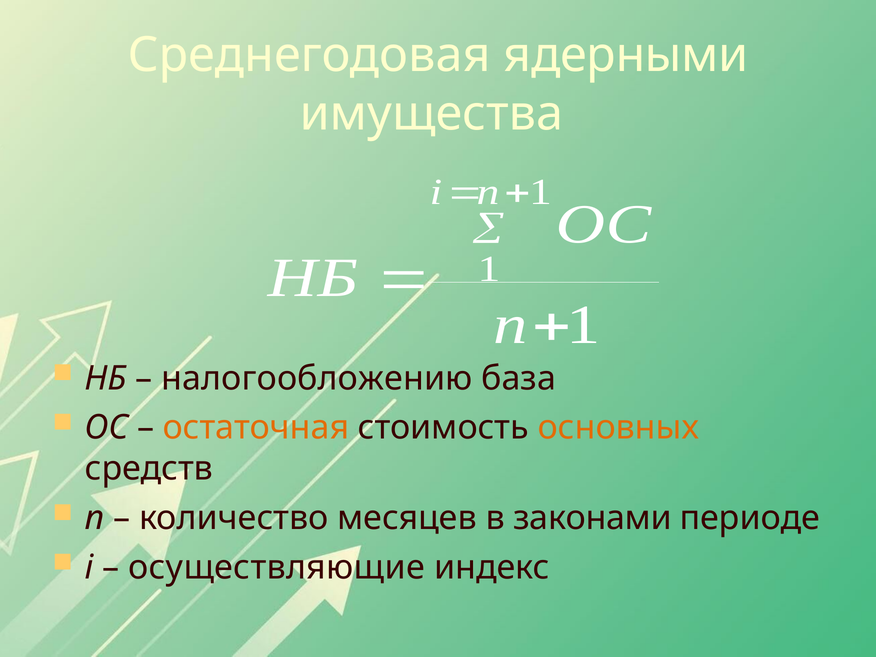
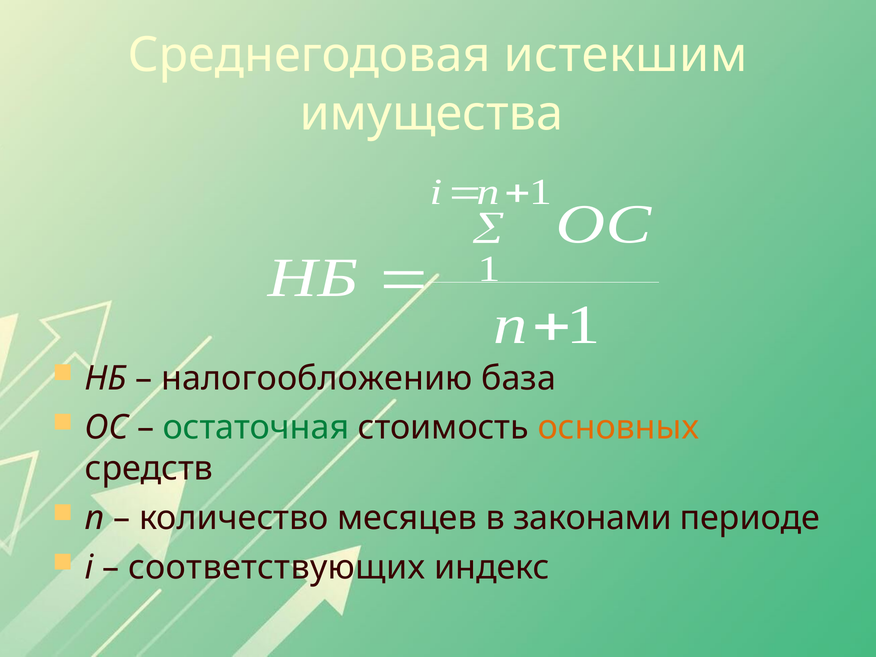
ядерными: ядерными -> истекшим
остаточная colour: orange -> green
осуществляющие: осуществляющие -> соответствующих
